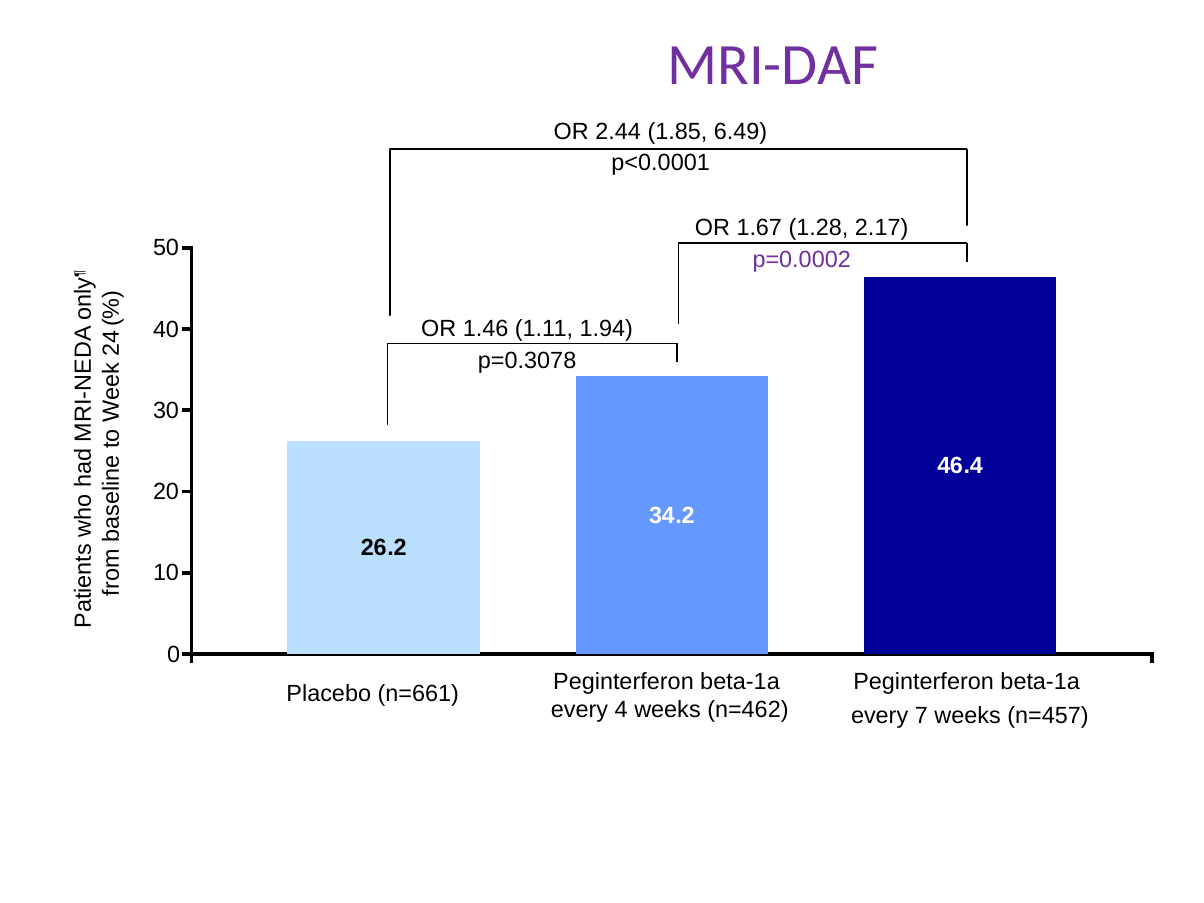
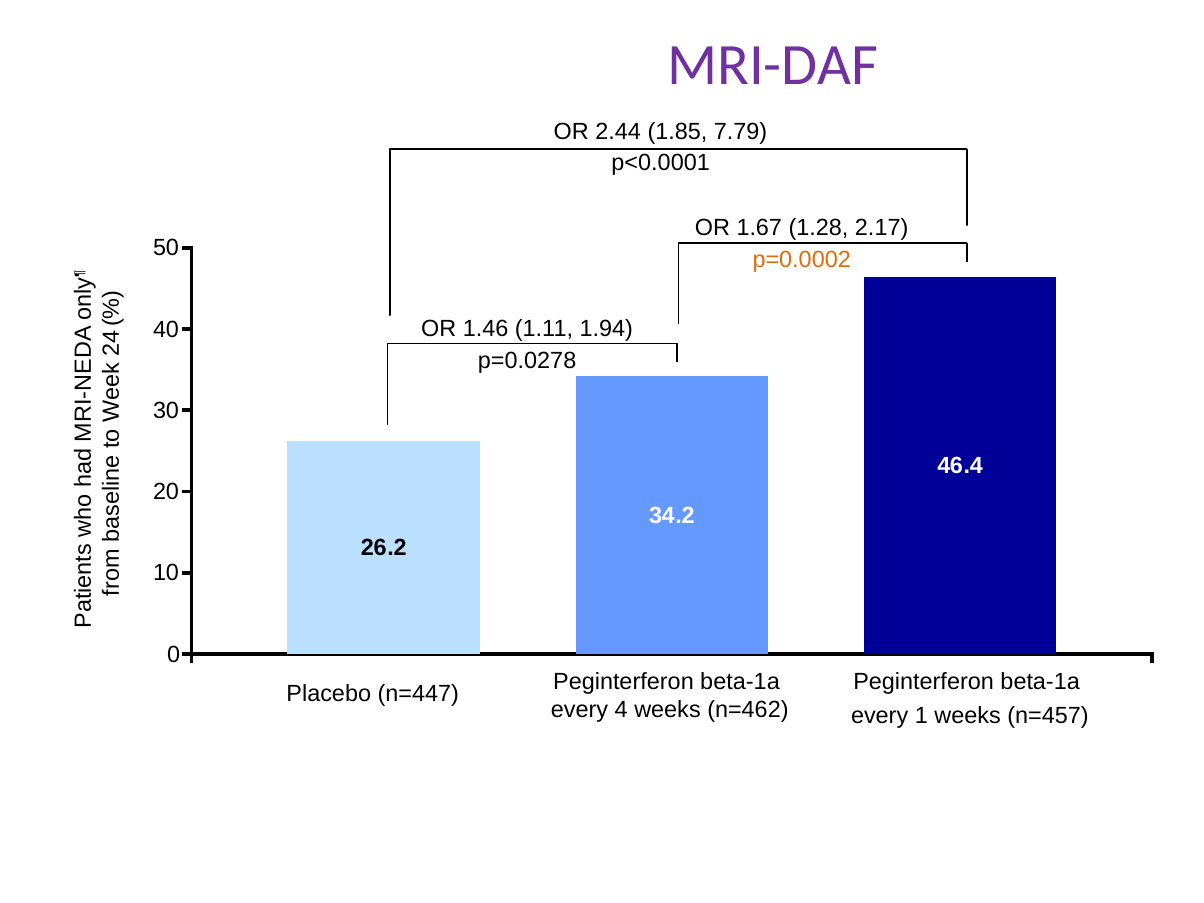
6.49: 6.49 -> 7.79
p=0.0002 colour: purple -> orange
p=0.3078: p=0.3078 -> p=0.0278
n=661: n=661 -> n=447
7: 7 -> 1
